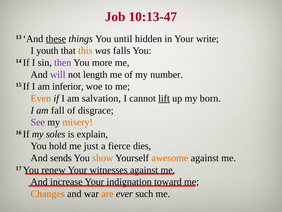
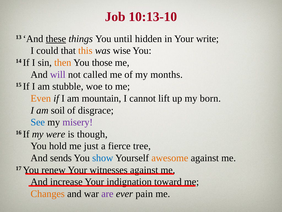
10:13-47: 10:13-47 -> 10:13-10
youth: youth -> could
falls: falls -> wise
then colour: purple -> orange
more: more -> those
length: length -> called
number: number -> months
inferior: inferior -> stubble
salvation: salvation -> mountain
lift underline: present -> none
fall: fall -> soil
See colour: purple -> blue
misery colour: orange -> purple
soles: soles -> were
explain: explain -> though
dies: dies -> tree
show colour: orange -> blue
are colour: orange -> purple
such: such -> pain
